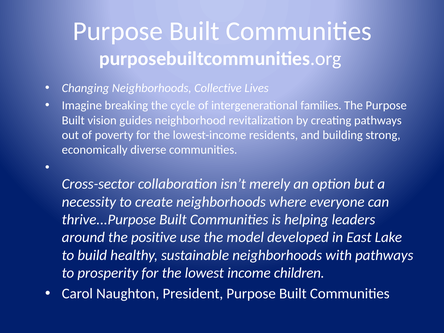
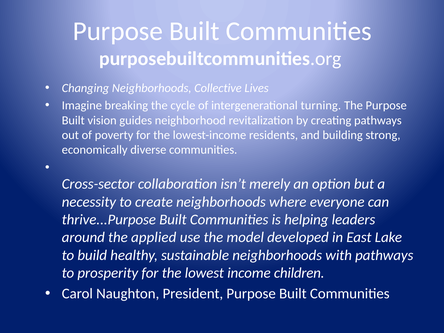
families: families -> turning
positive: positive -> applied
